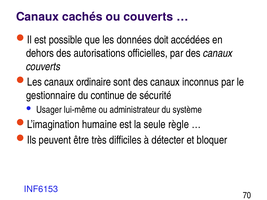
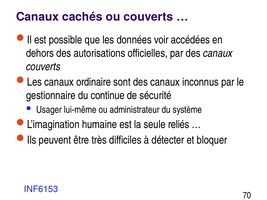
doit: doit -> voir
règle: règle -> reliés
